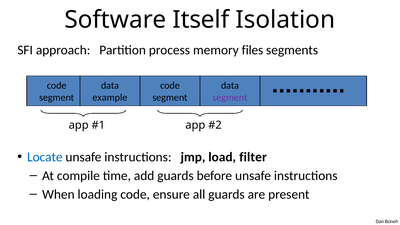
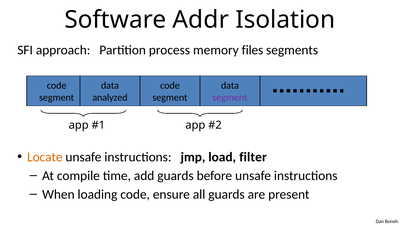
Itself: Itself -> Addr
example: example -> analyzed
Locate colour: blue -> orange
